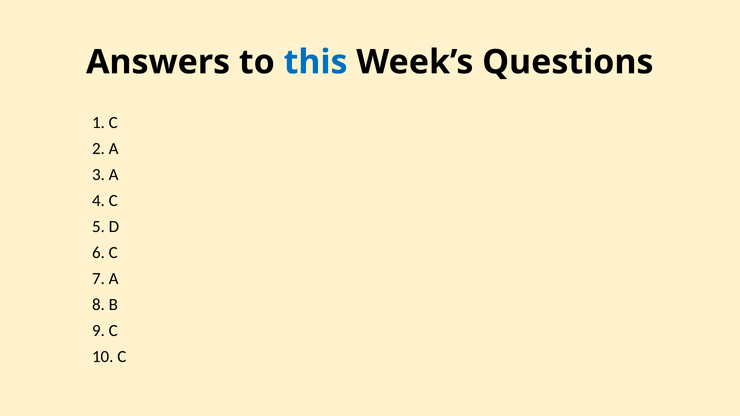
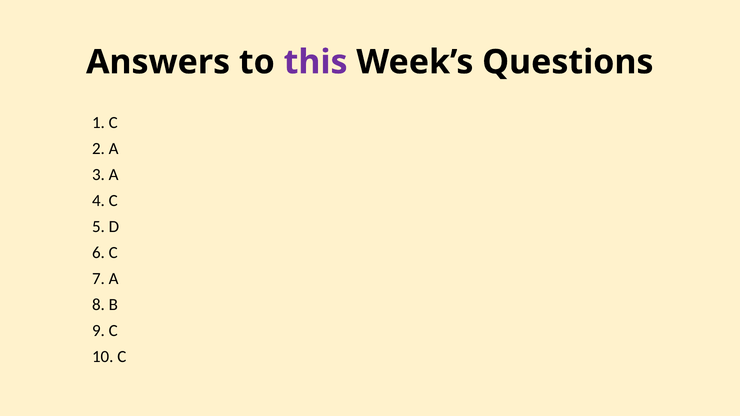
this colour: blue -> purple
